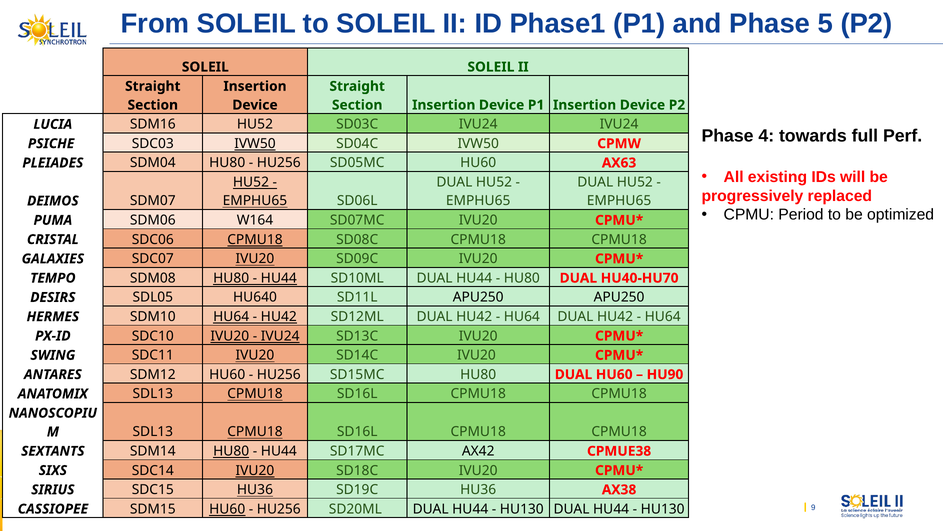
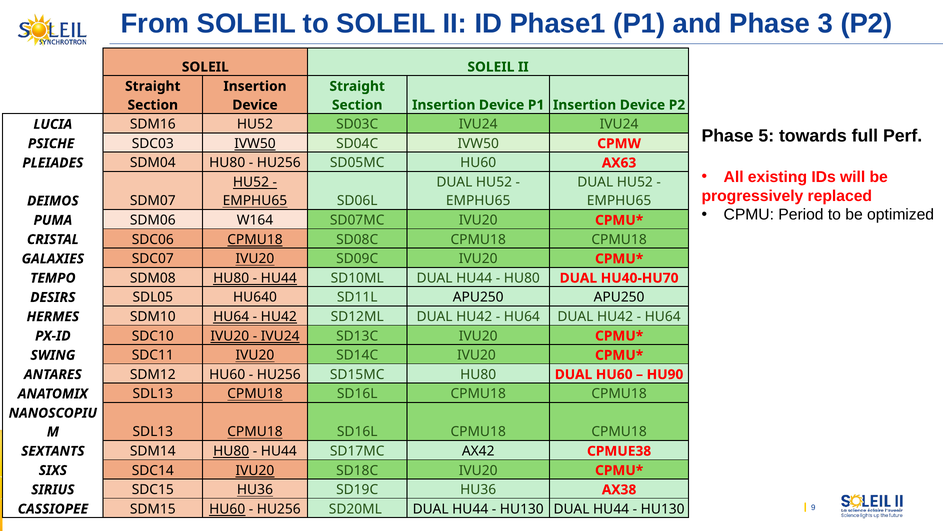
5: 5 -> 3
4: 4 -> 5
